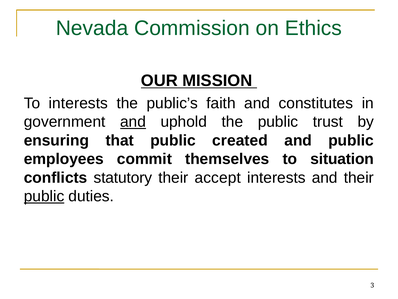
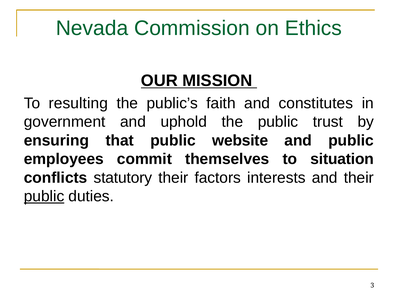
To interests: interests -> resulting
and at (133, 122) underline: present -> none
created: created -> website
accept: accept -> factors
